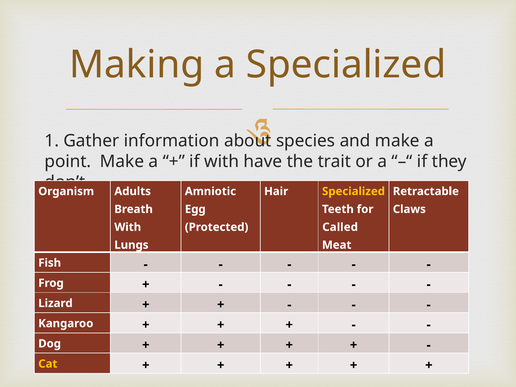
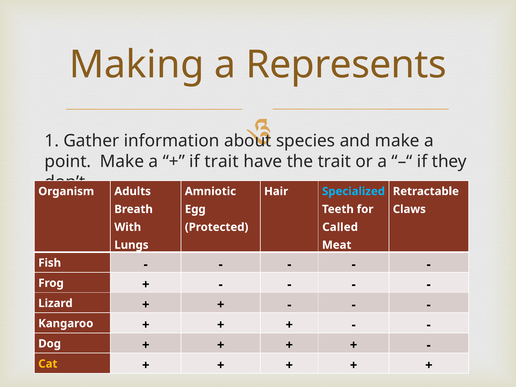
a Specialized: Specialized -> Represents
if with: with -> trait
Specialized at (354, 191) colour: yellow -> light blue
